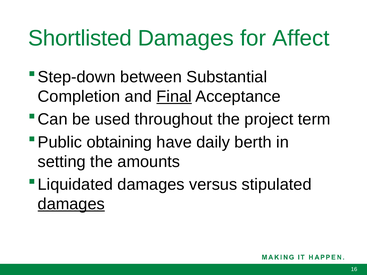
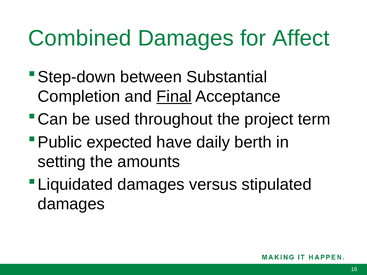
Shortlisted: Shortlisted -> Combined
obtaining: obtaining -> expected
damages at (71, 204) underline: present -> none
